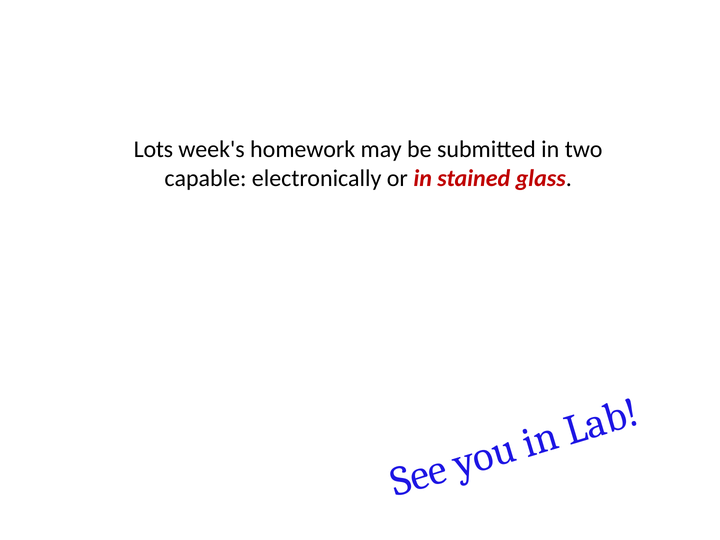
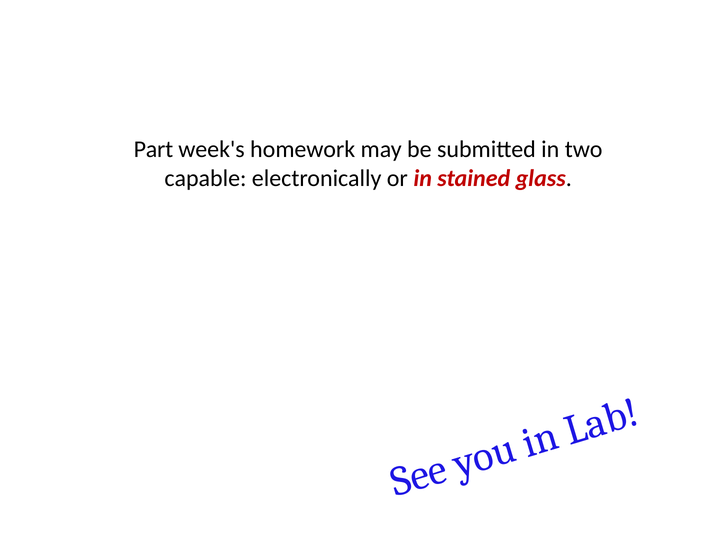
Lots: Lots -> Part
